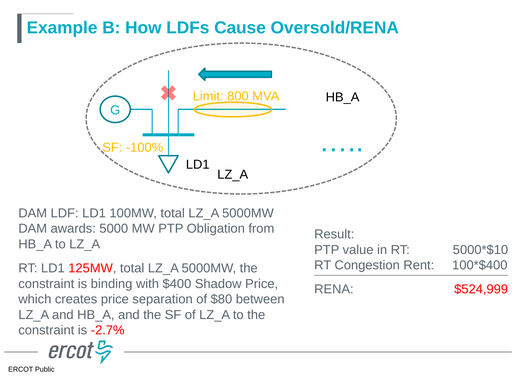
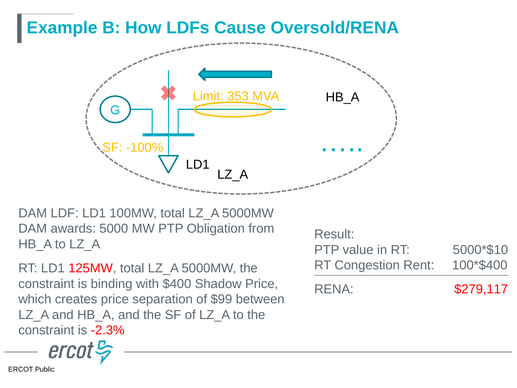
800: 800 -> 353
$524,999: $524,999 -> $279,117
$80: $80 -> $99
-2.7%: -2.7% -> -2.3%
